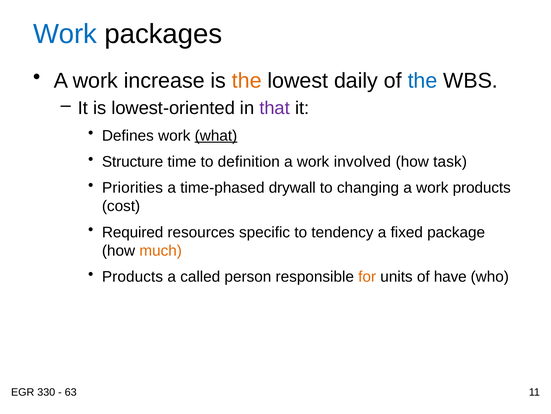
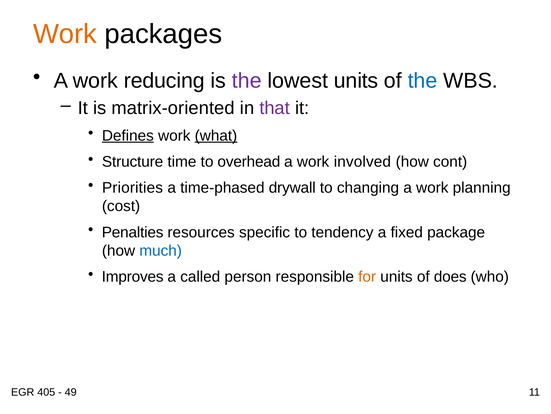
Work at (65, 34) colour: blue -> orange
increase: increase -> reducing
the at (247, 80) colour: orange -> purple
lowest daily: daily -> units
lowest-oriented: lowest-oriented -> matrix-oriented
Defines underline: none -> present
definition: definition -> overhead
task: task -> cont
work products: products -> planning
Required: Required -> Penalties
much colour: orange -> blue
Products at (132, 276): Products -> Improves
have: have -> does
330: 330 -> 405
63: 63 -> 49
